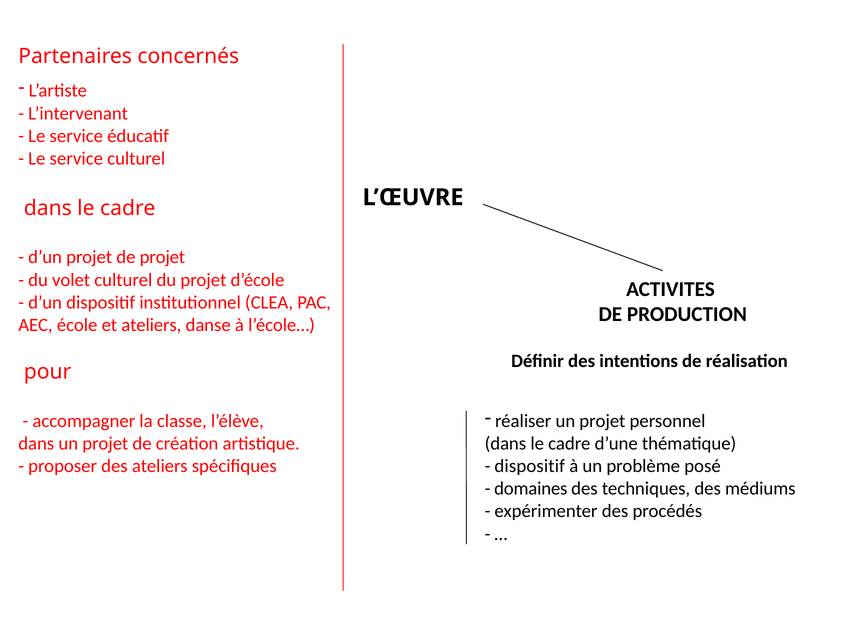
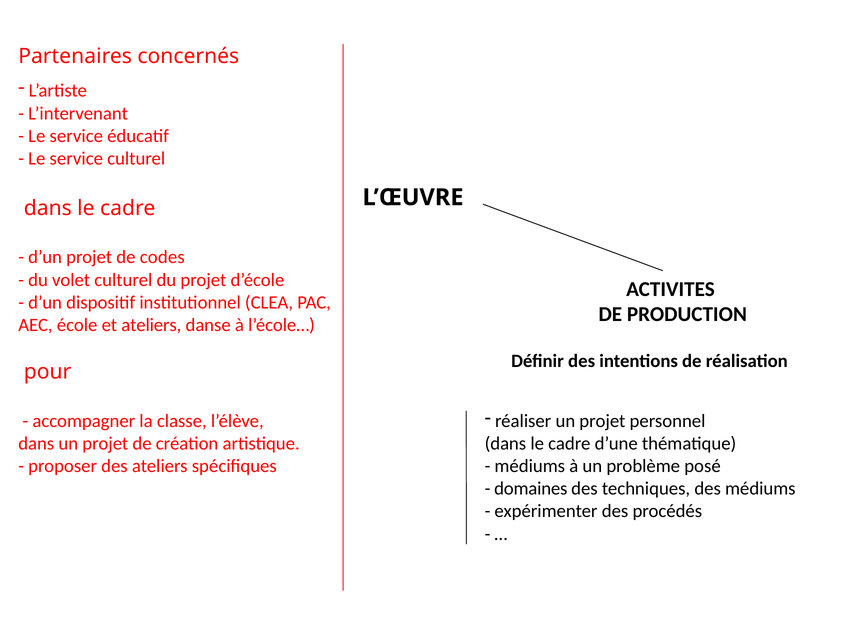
de projet: projet -> codes
dispositif at (530, 466): dispositif -> médiums
